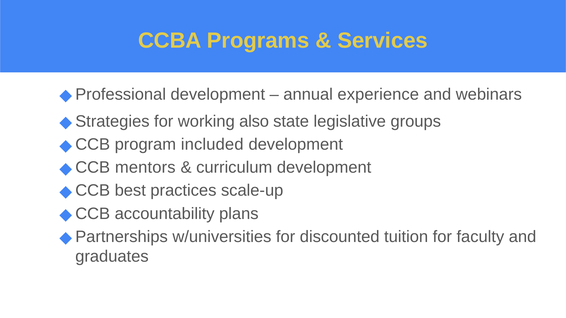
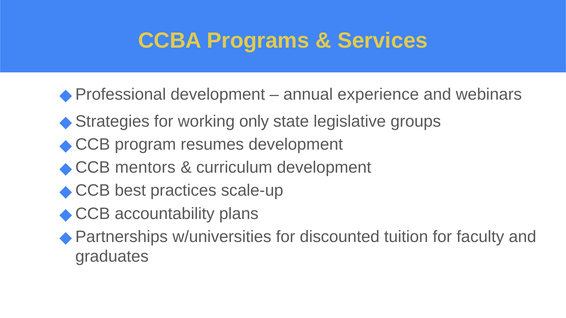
also: also -> only
included: included -> resumes
